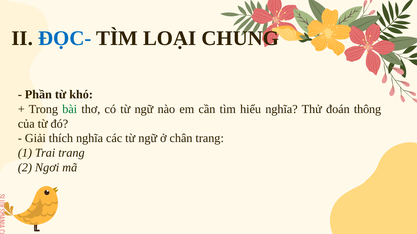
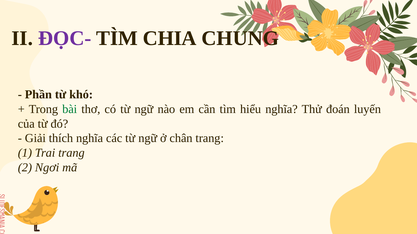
ĐỌC- colour: blue -> purple
LOẠI: LOẠI -> CHIA
thông: thông -> luyến
